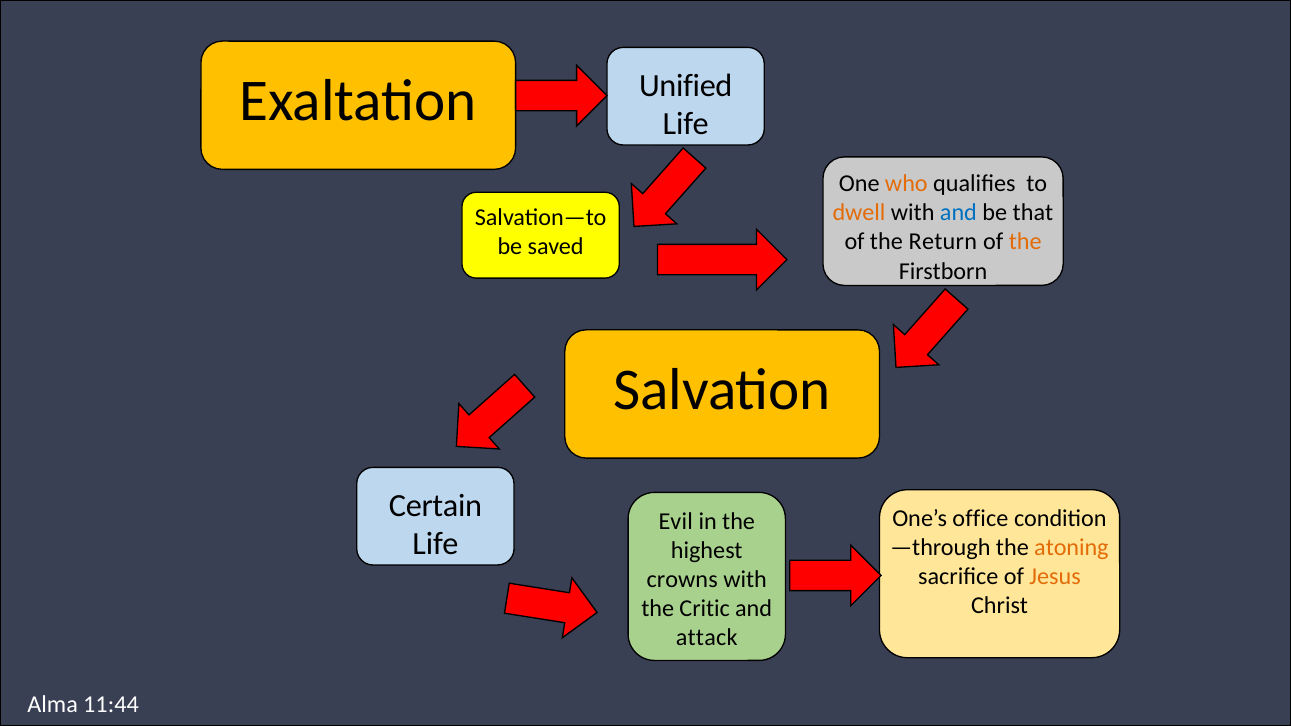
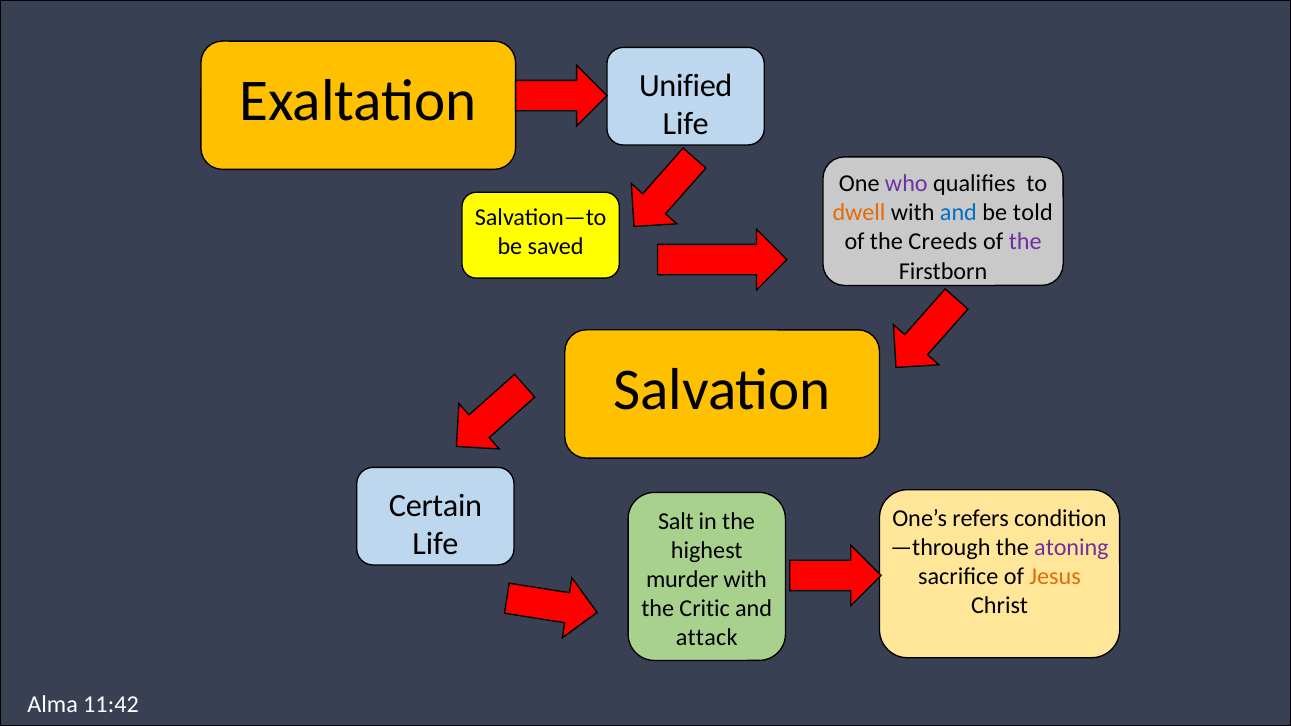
who colour: orange -> purple
that: that -> told
Return: Return -> Creeds
the at (1025, 242) colour: orange -> purple
office: office -> refers
Evil: Evil -> Salt
atoning colour: orange -> purple
crowns: crowns -> murder
11:44: 11:44 -> 11:42
